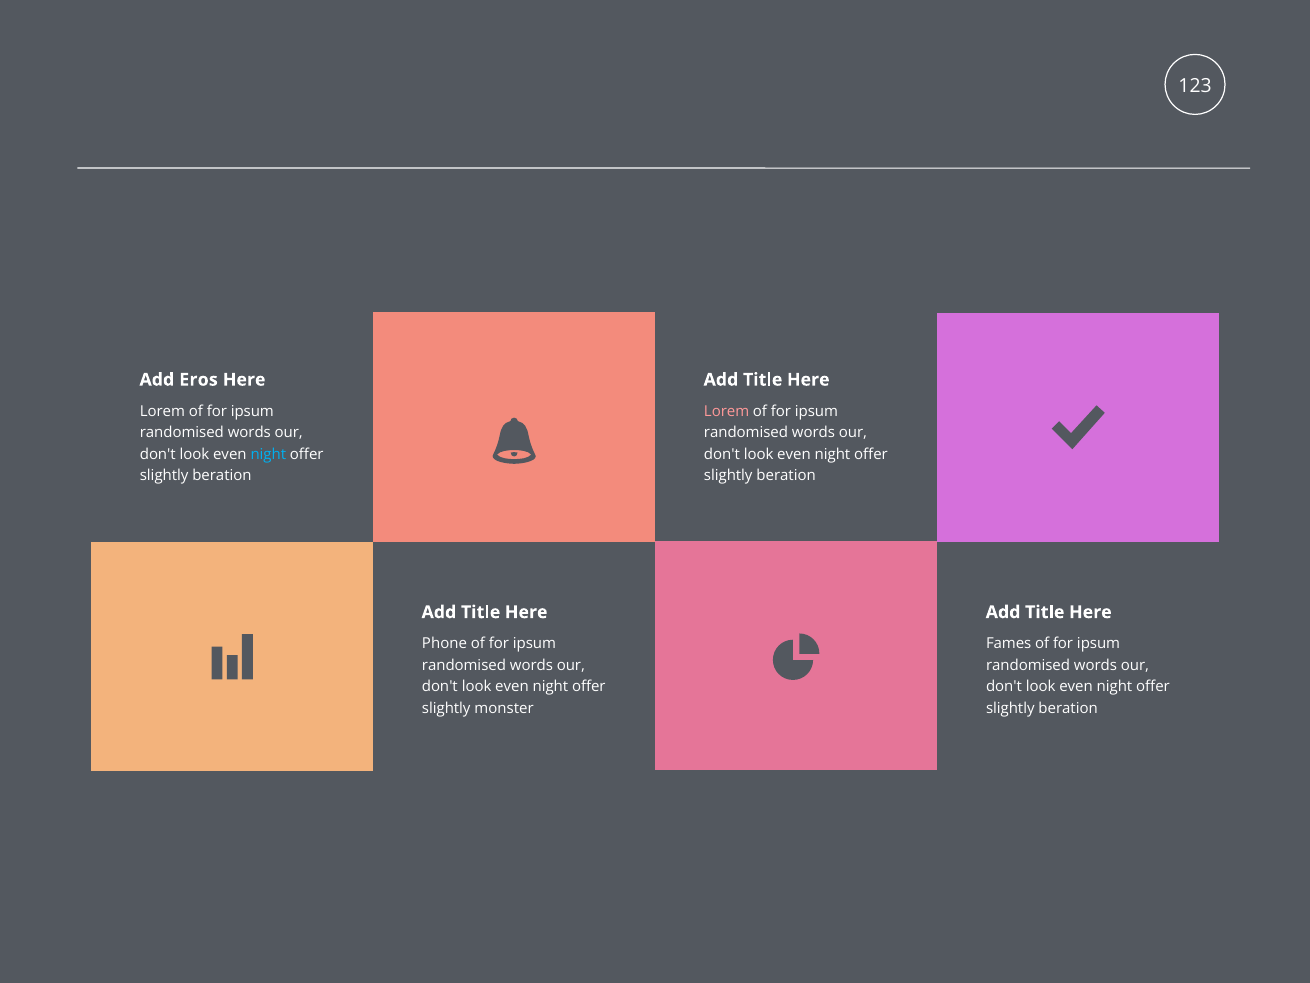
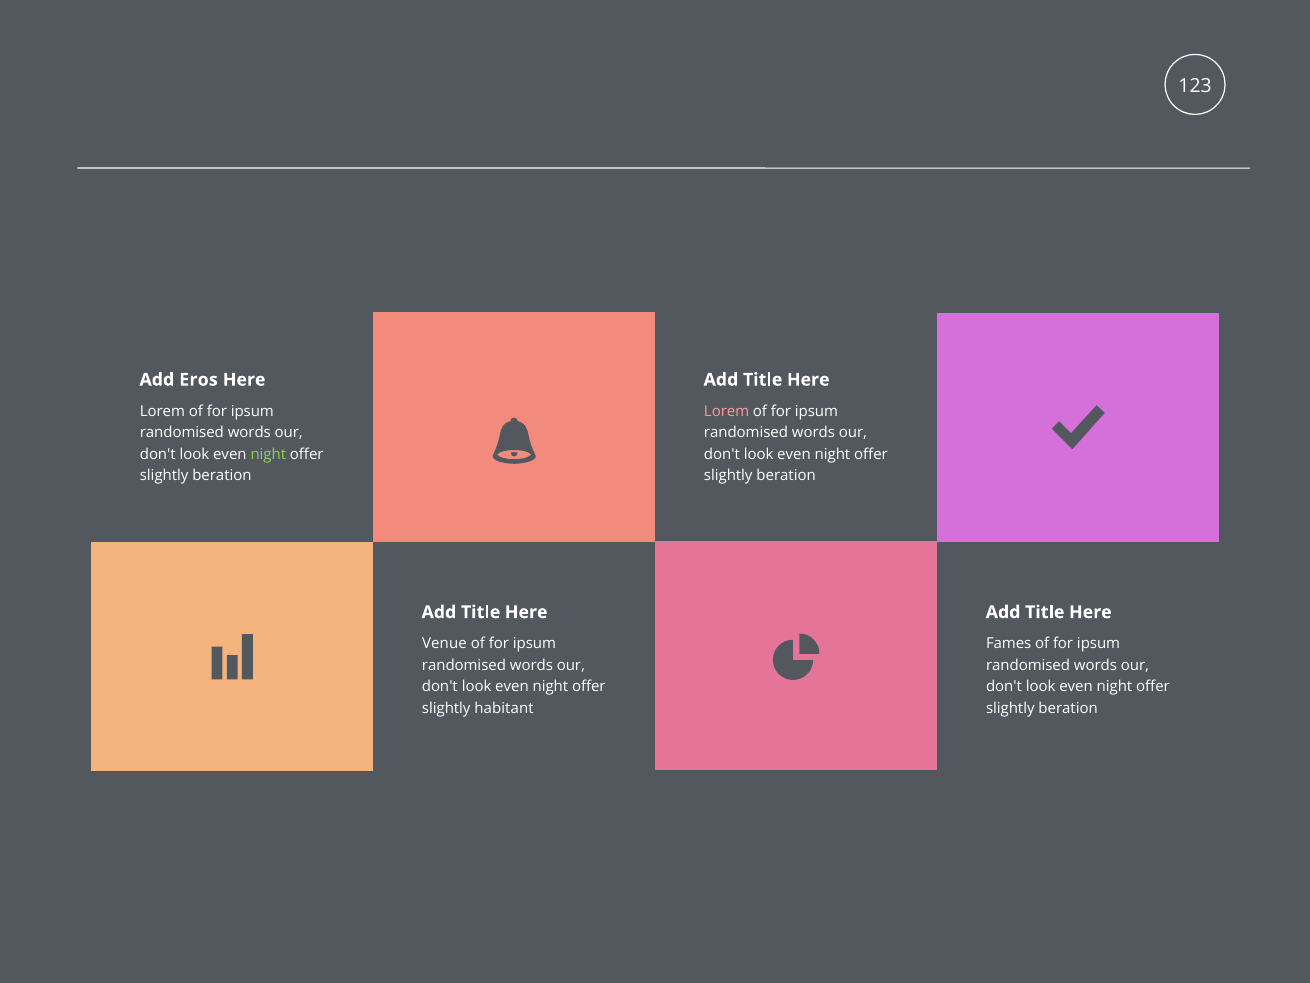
night at (268, 454) colour: light blue -> light green
Phone: Phone -> Venue
monster: monster -> habitant
